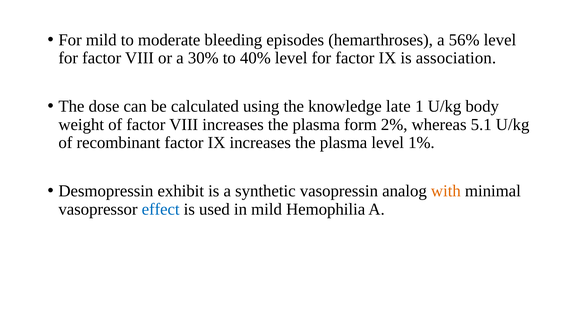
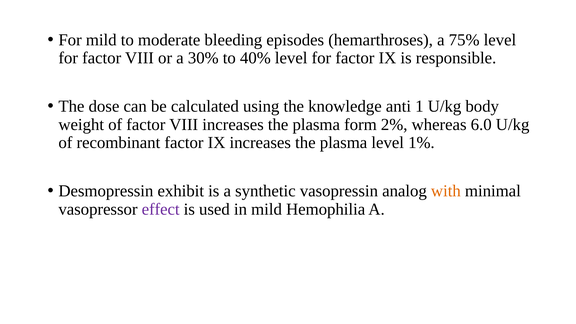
56%: 56% -> 75%
association: association -> responsible
late: late -> anti
5.1: 5.1 -> 6.0
effect colour: blue -> purple
